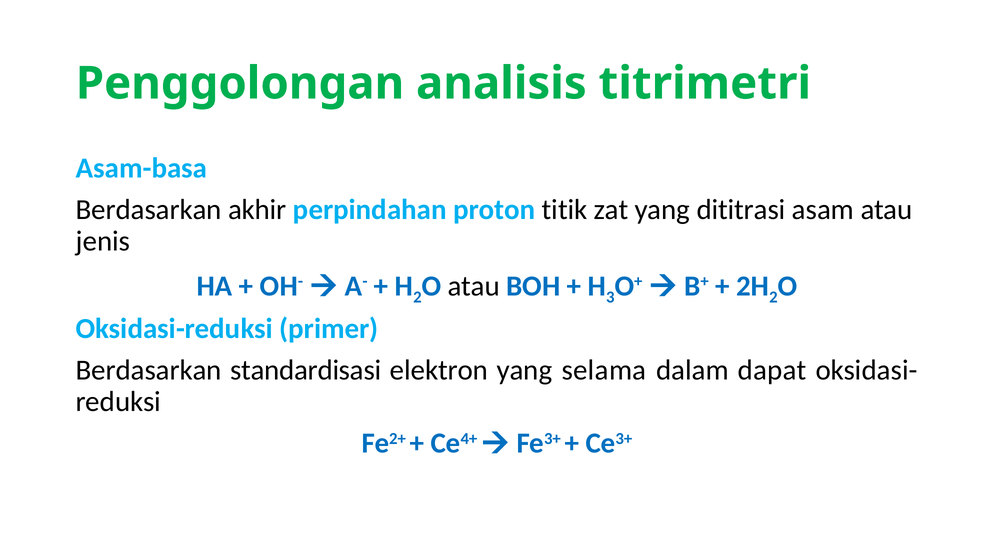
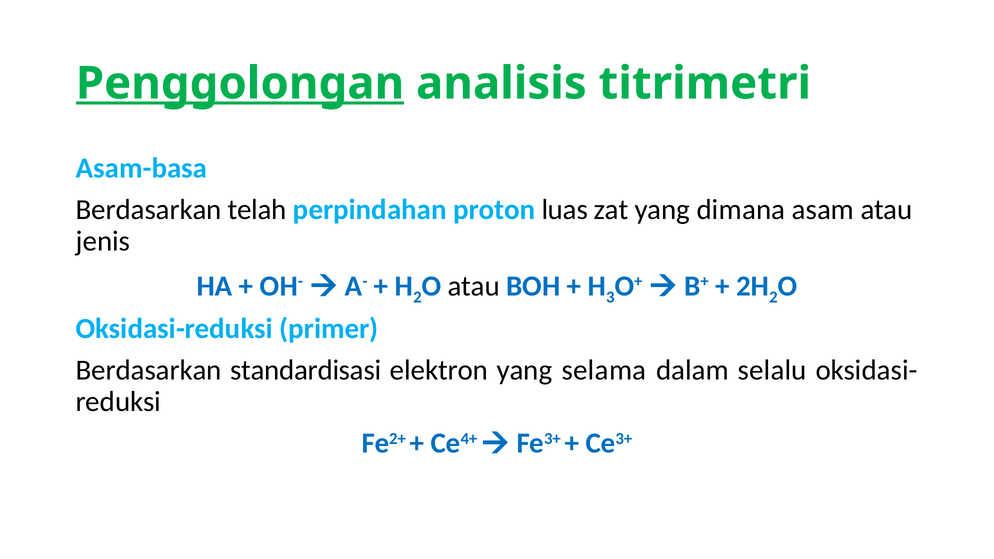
Penggolongan underline: none -> present
akhir: akhir -> telah
titik: titik -> luas
dititrasi: dititrasi -> dimana
dapat: dapat -> selalu
